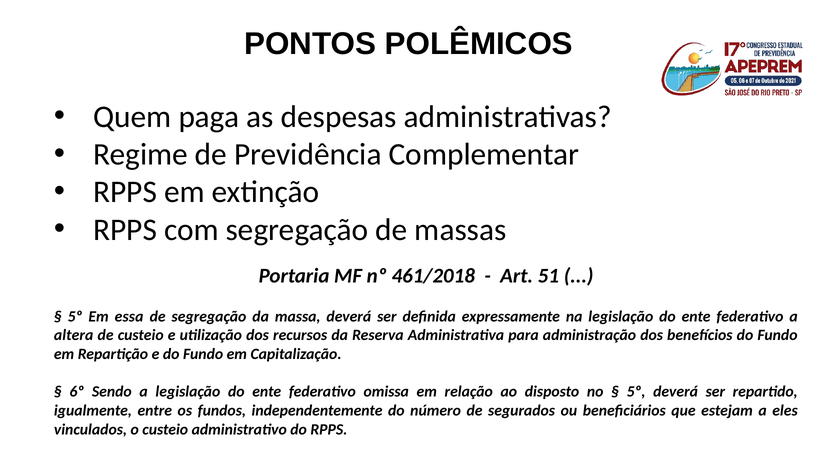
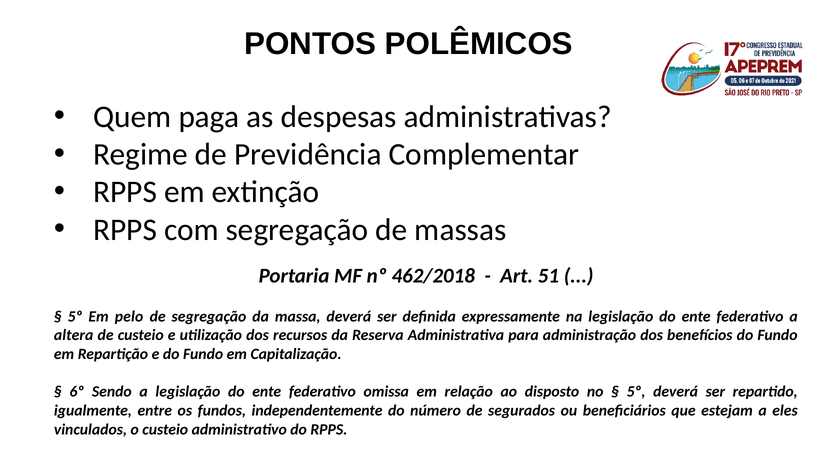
461/2018: 461/2018 -> 462/2018
essa: essa -> pelo
